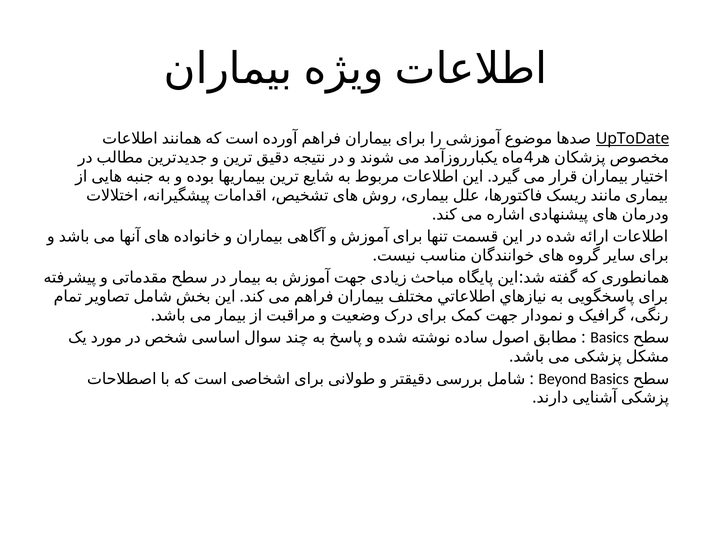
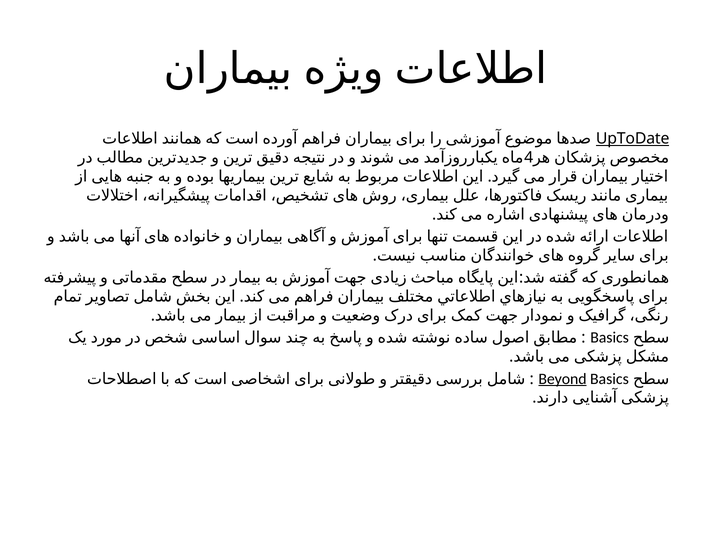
Beyond underline: none -> present
